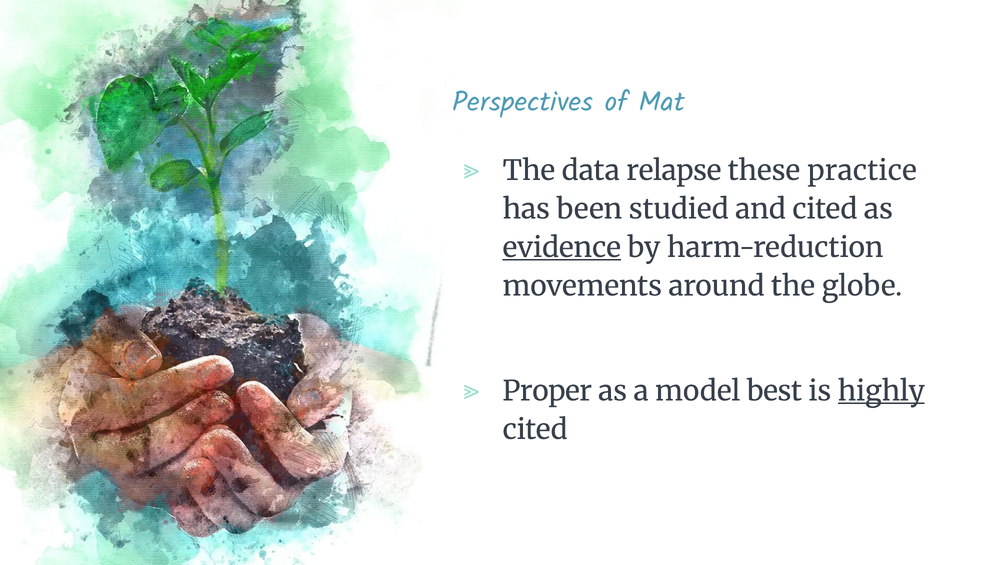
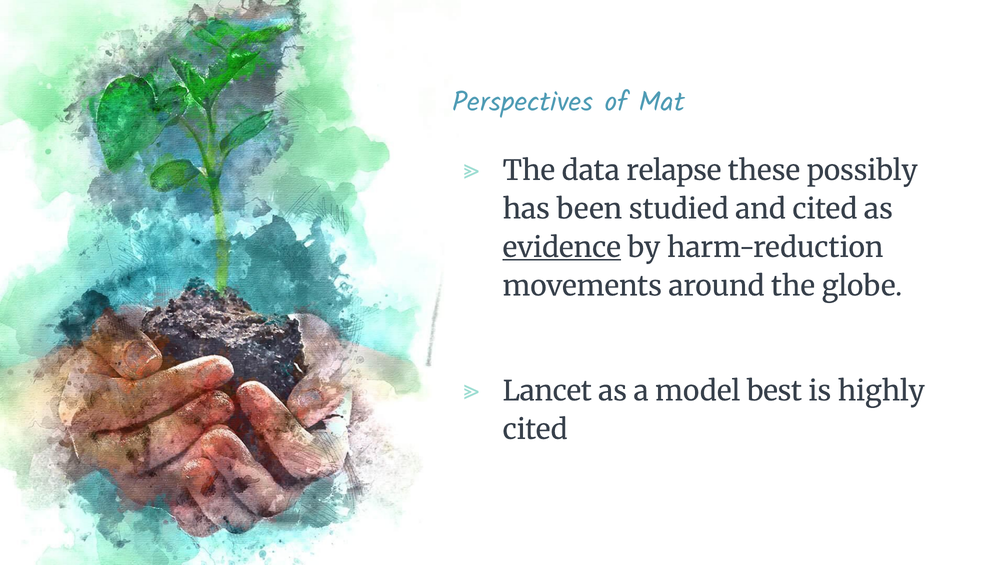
practice: practice -> possibly
Proper: Proper -> Lancet
highly underline: present -> none
